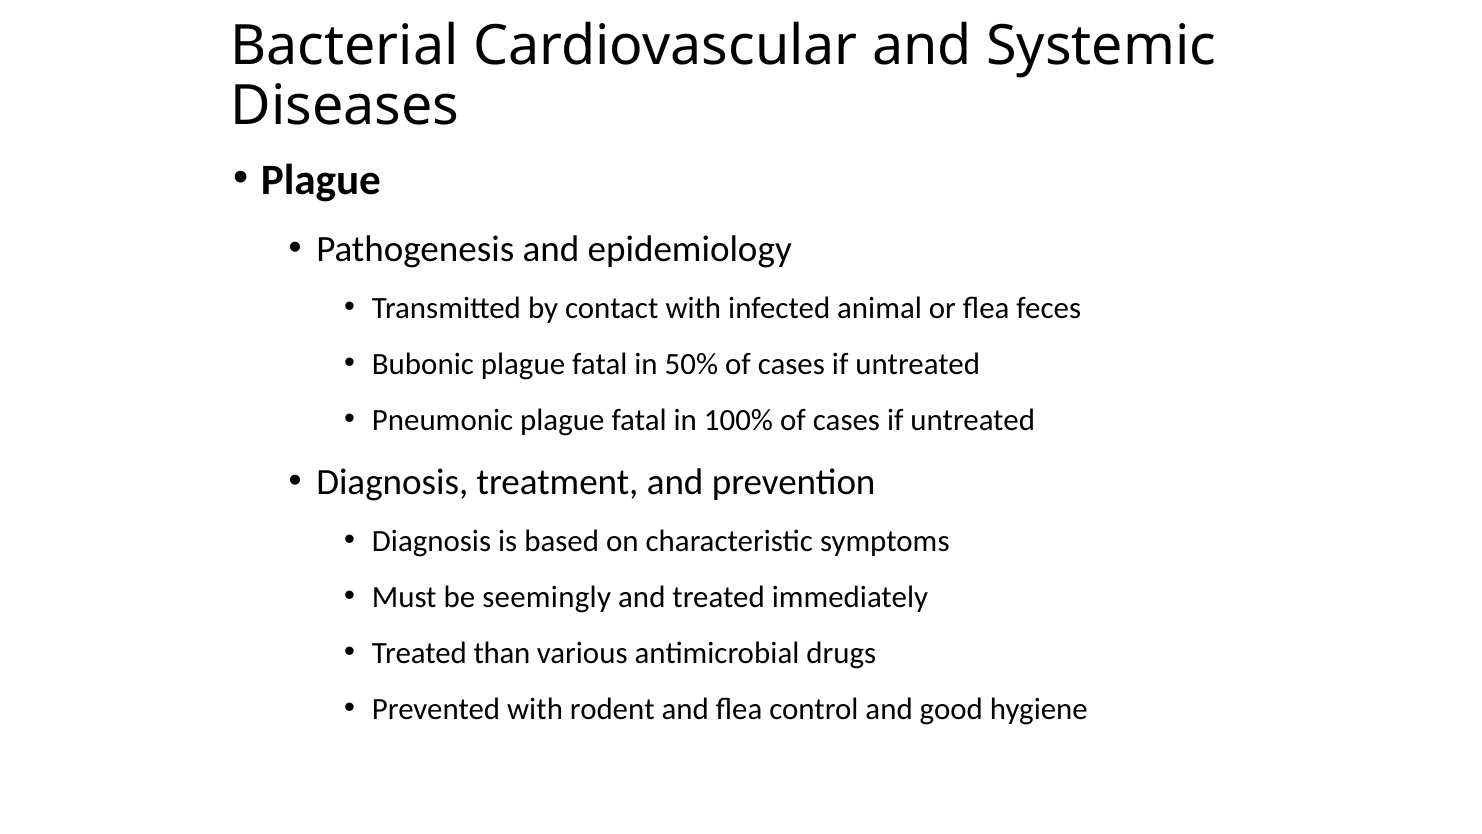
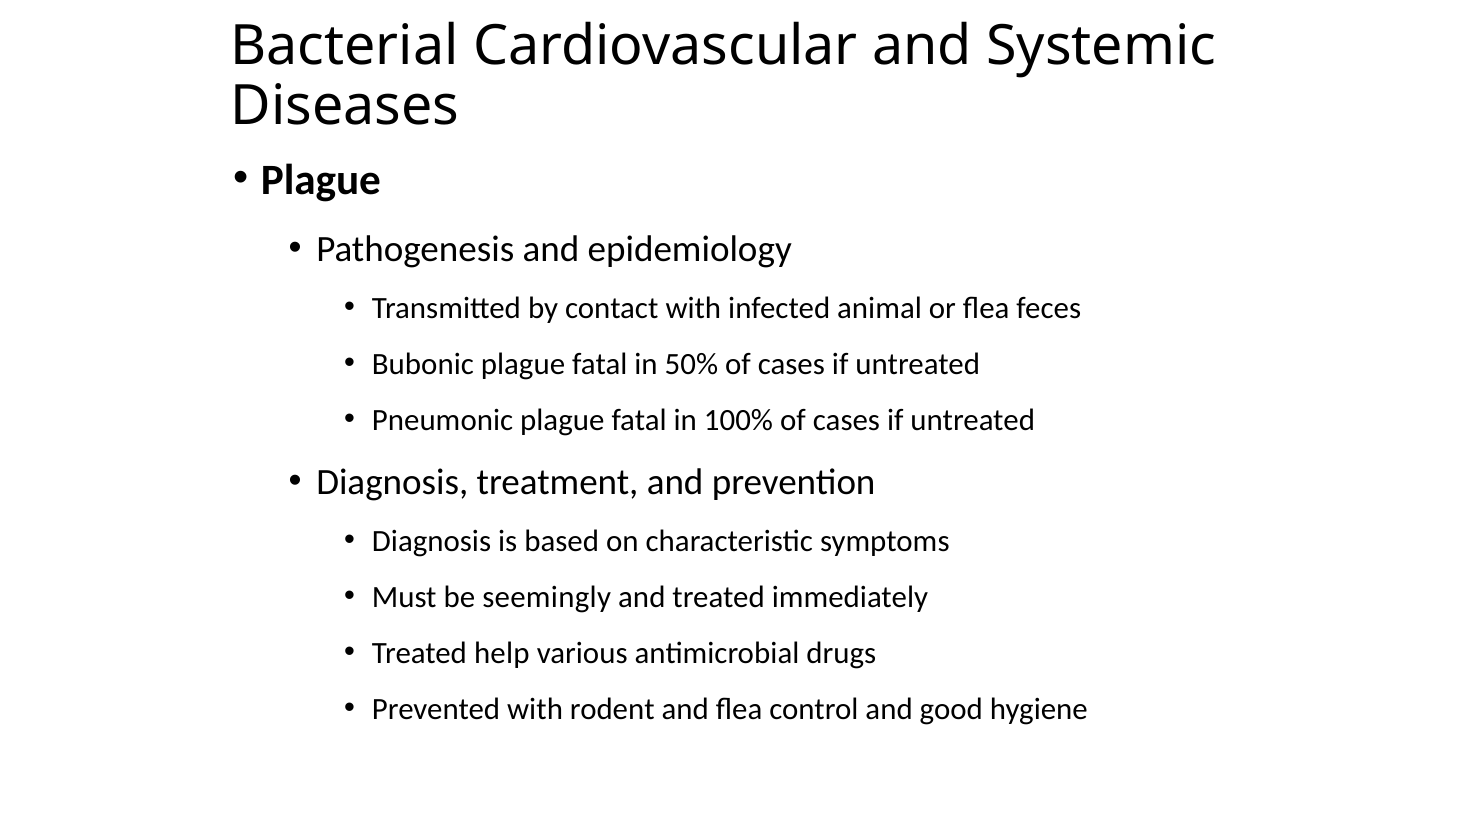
than: than -> help
